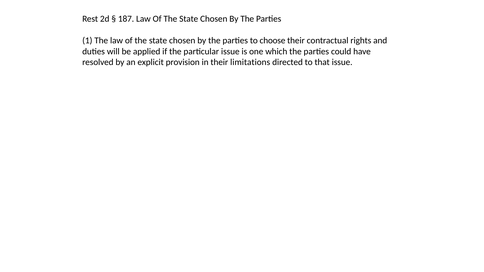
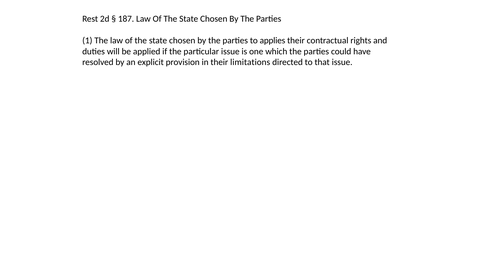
choose: choose -> applies
